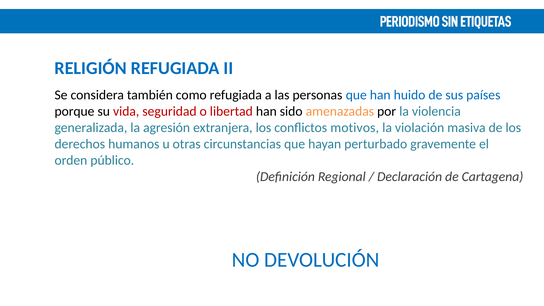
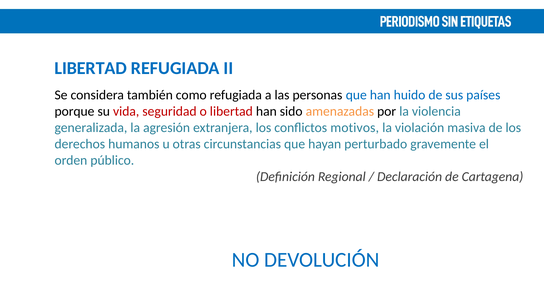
RELIGIÓN at (91, 68): RELIGIÓN -> LIBERTAD
